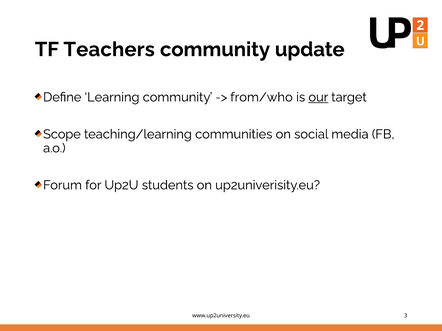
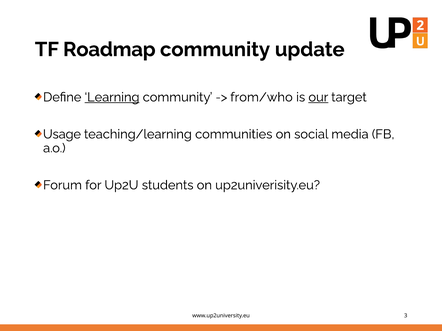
Teachers: Teachers -> Roadmap
Learning underline: none -> present
Scope: Scope -> Usage
